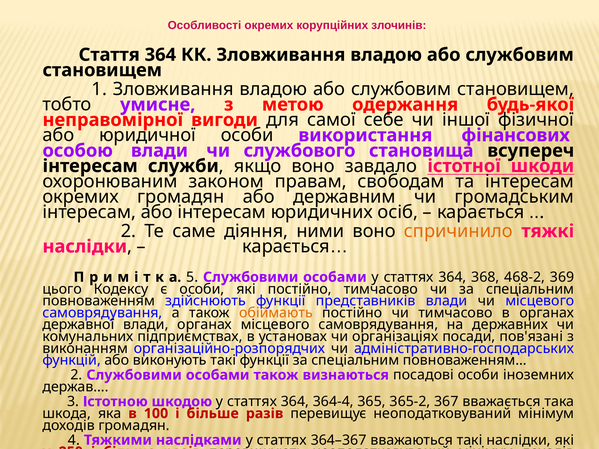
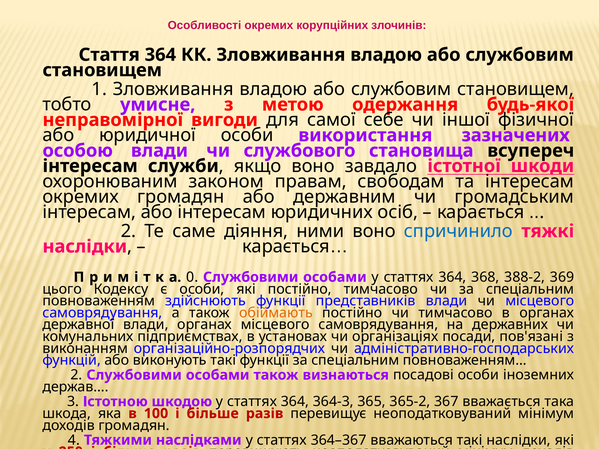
фінансових: фінансових -> зазначених
спричинило colour: orange -> blue
5: 5 -> 0
468-2: 468-2 -> 388-2
364-4: 364-4 -> 364-3
